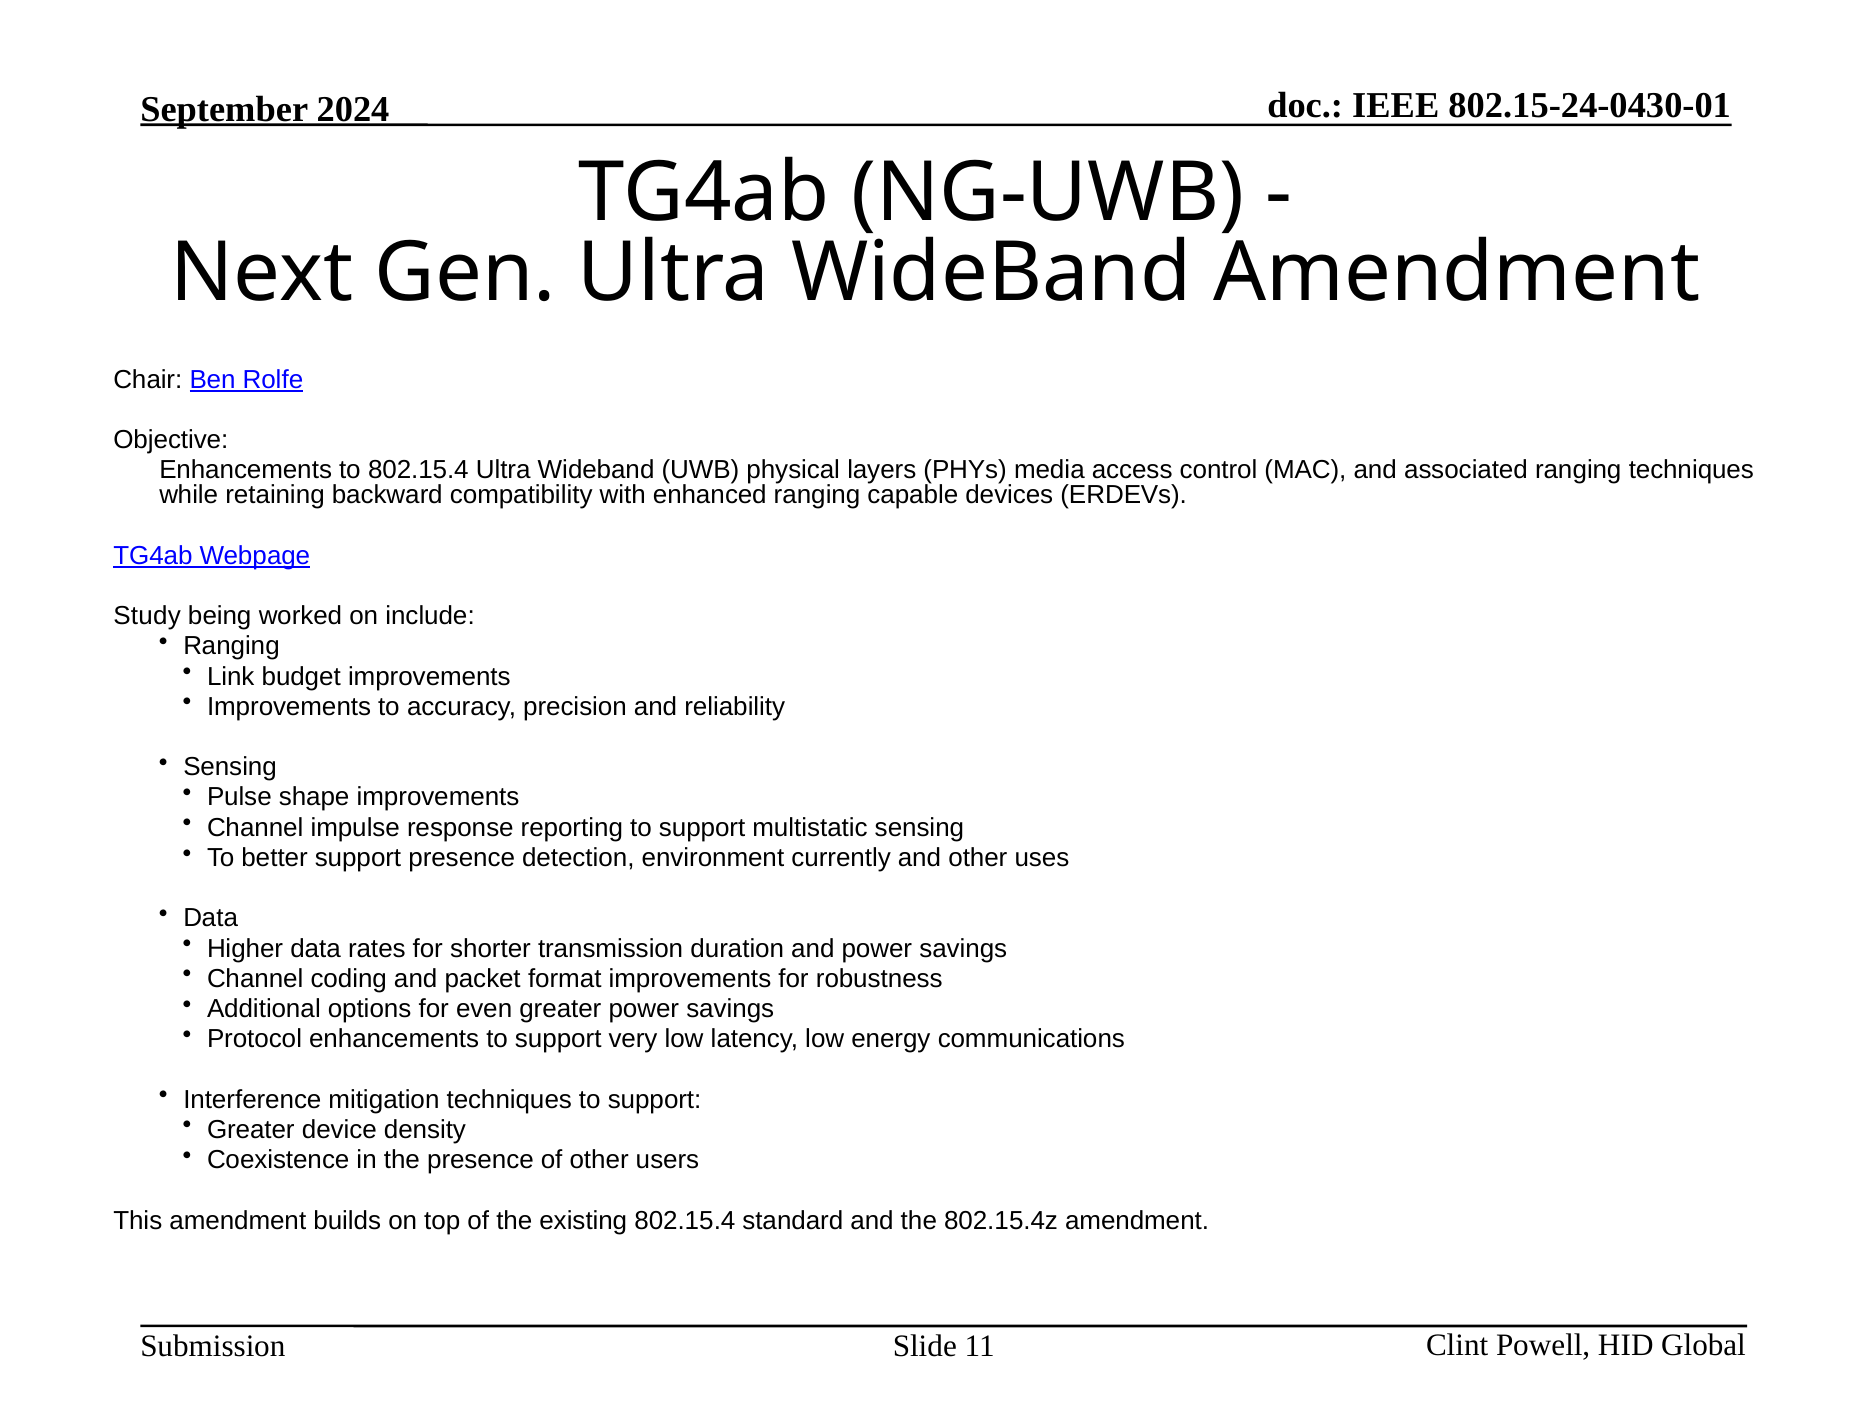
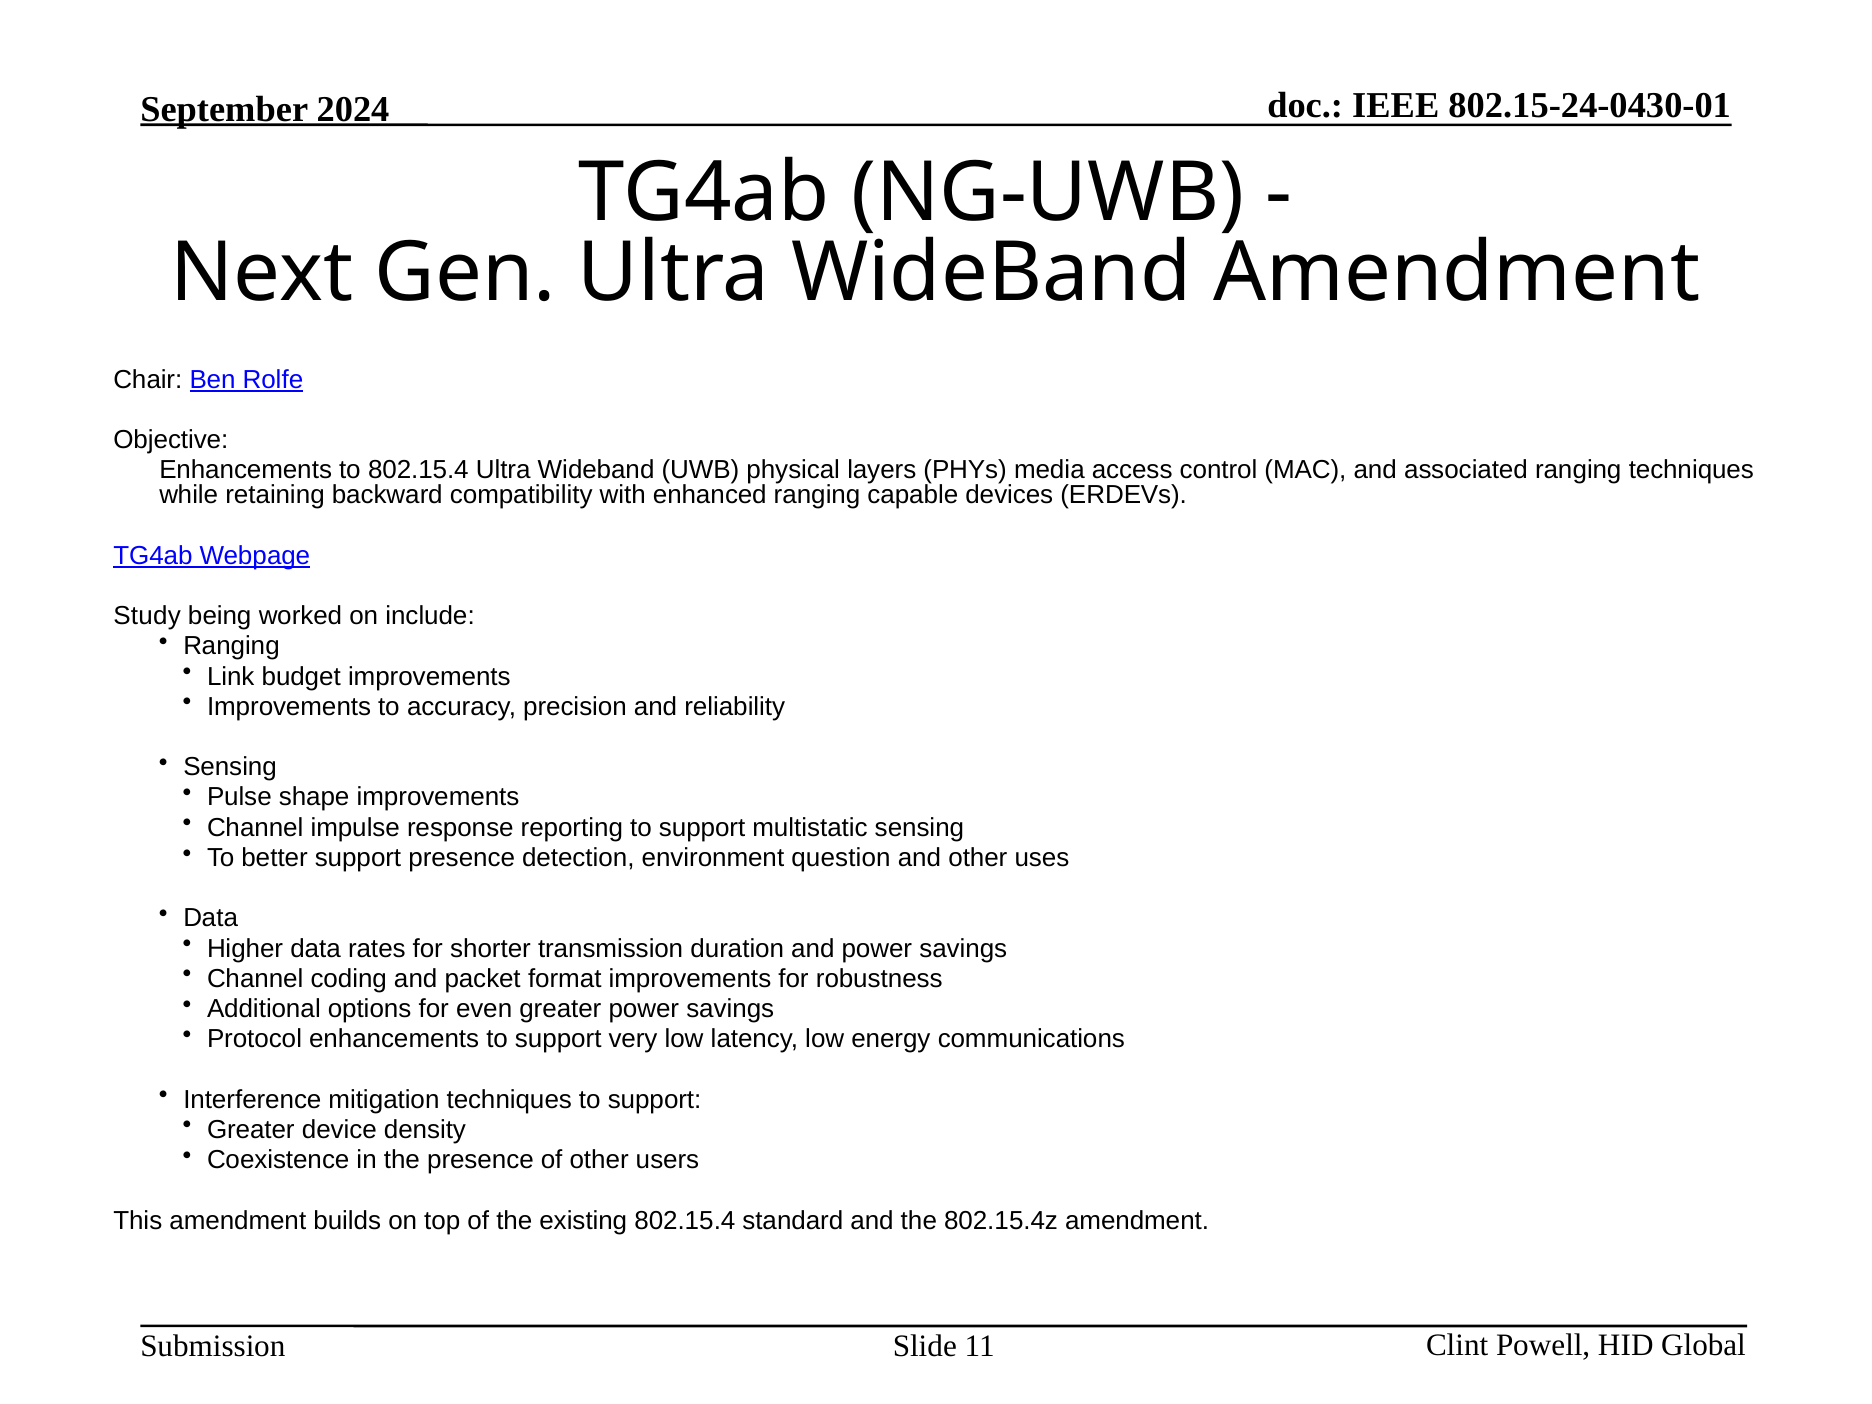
currently: currently -> question
